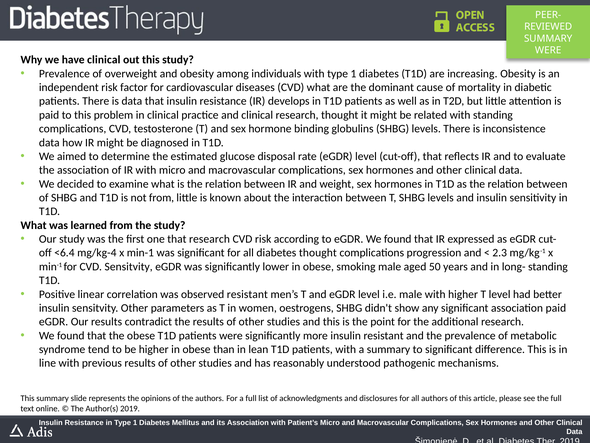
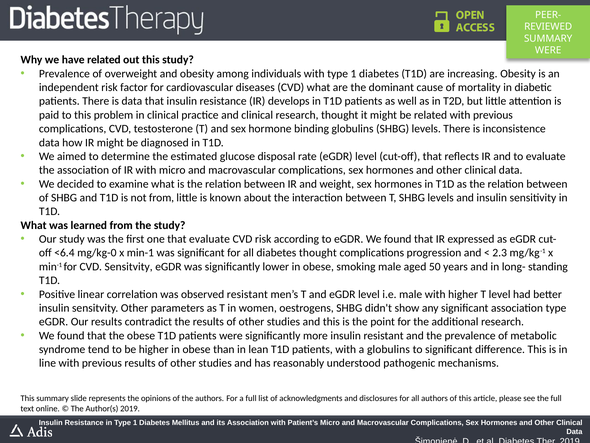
have clinical: clinical -> related
related with standing: standing -> previous
that research: research -> evaluate
mg/kg-4: mg/kg-4 -> mg/kg-0
association paid: paid -> type
a summary: summary -> globulins
